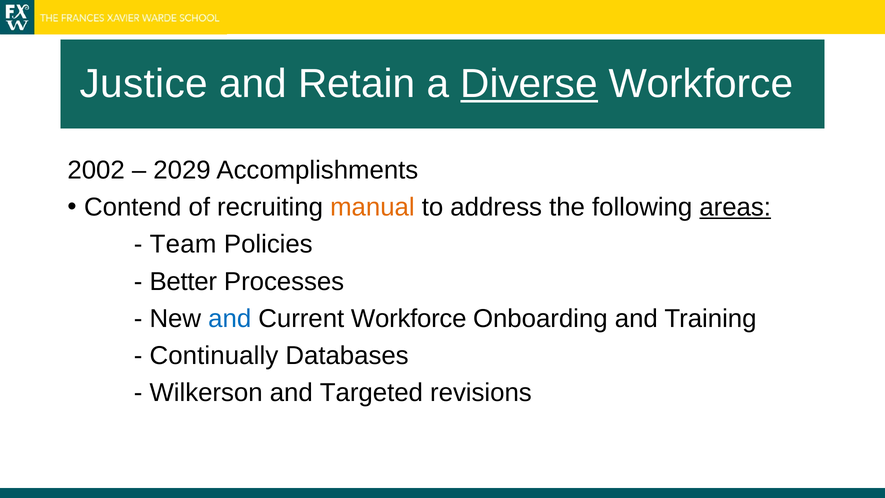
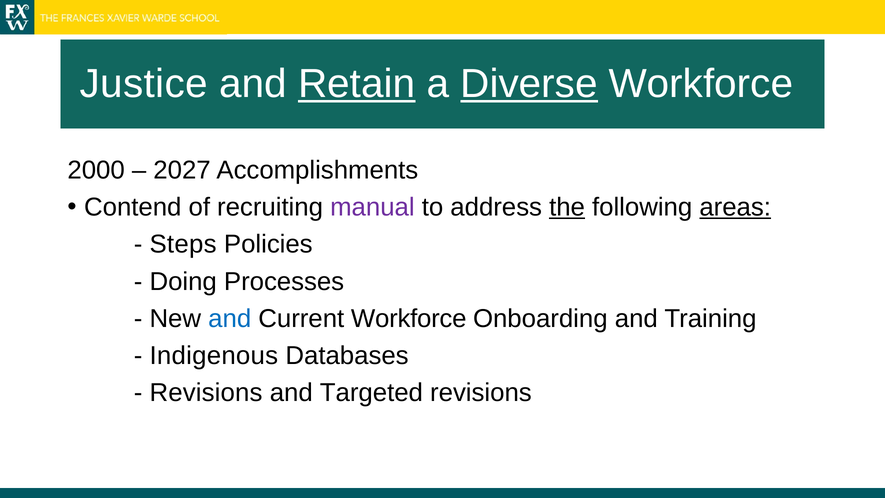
Retain underline: none -> present
2002: 2002 -> 2000
2029: 2029 -> 2027
manual colour: orange -> purple
the underline: none -> present
Team: Team -> Steps
Better: Better -> Doing
Continually: Continually -> Indigenous
Wilkerson at (206, 393): Wilkerson -> Revisions
